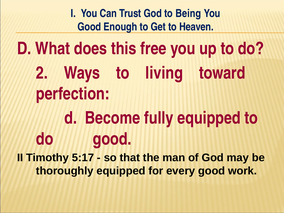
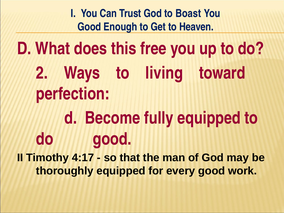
Being: Being -> Boast
5:17: 5:17 -> 4:17
